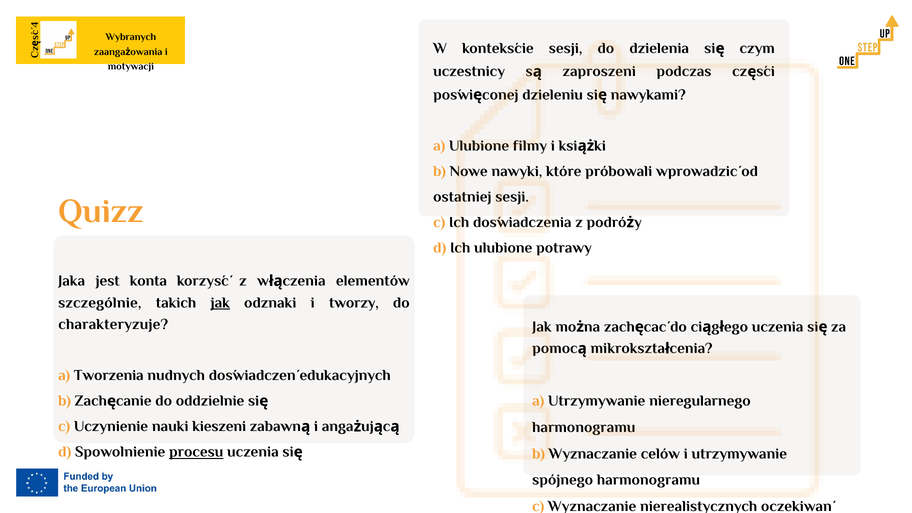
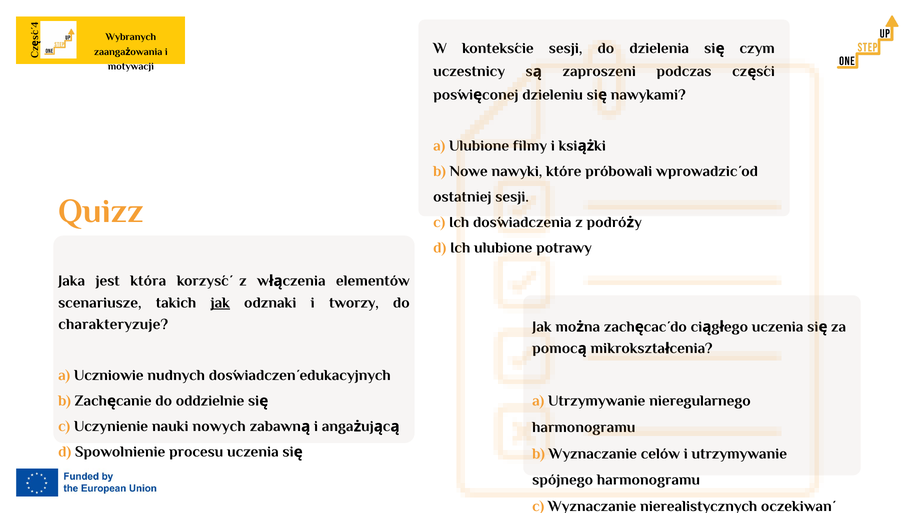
konta: konta -> która
szczególnie: szczególnie -> scenariusze
Tworzenia: Tworzenia -> Uczniowie
kieszeni: kieszeni -> nowych
procesu underline: present -> none
